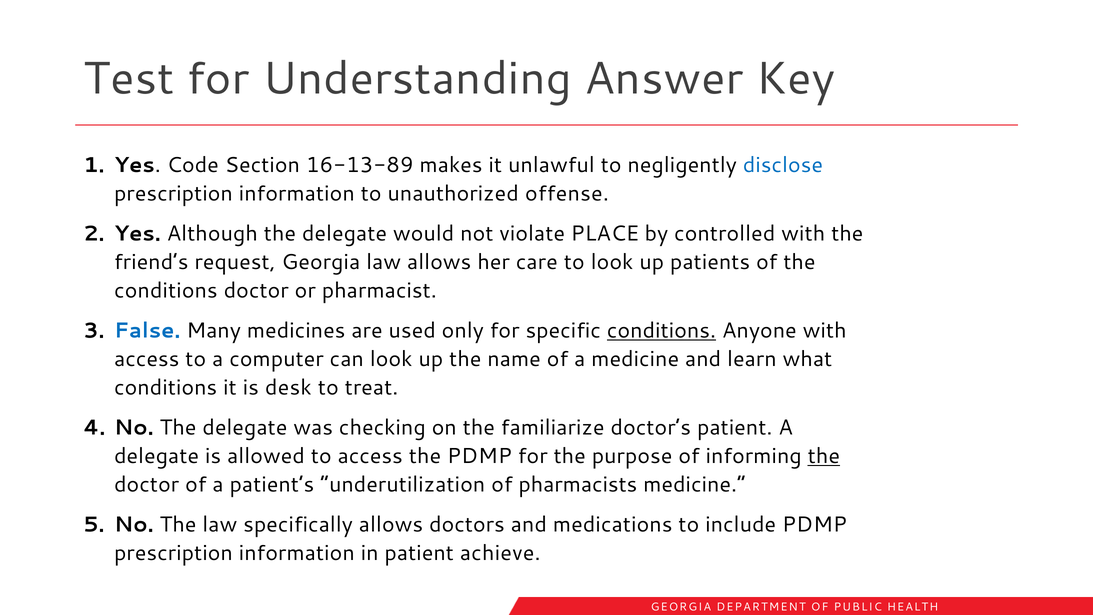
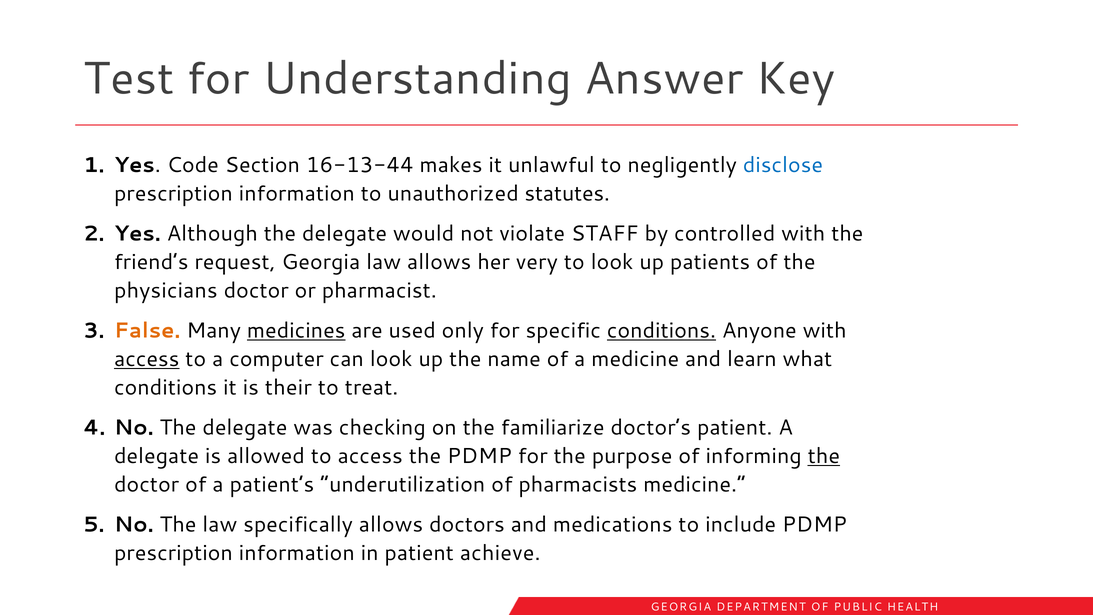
16-13-89: 16-13-89 -> 16-13-44
offense: offense -> statutes
PLACE: PLACE -> STAFF
care: care -> very
conditions at (166, 291): conditions -> physicians
False colour: blue -> orange
medicines underline: none -> present
access at (147, 359) underline: none -> present
desk: desk -> their
